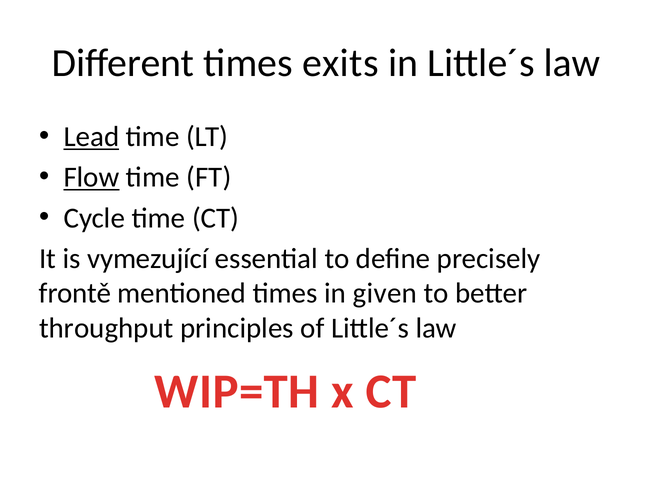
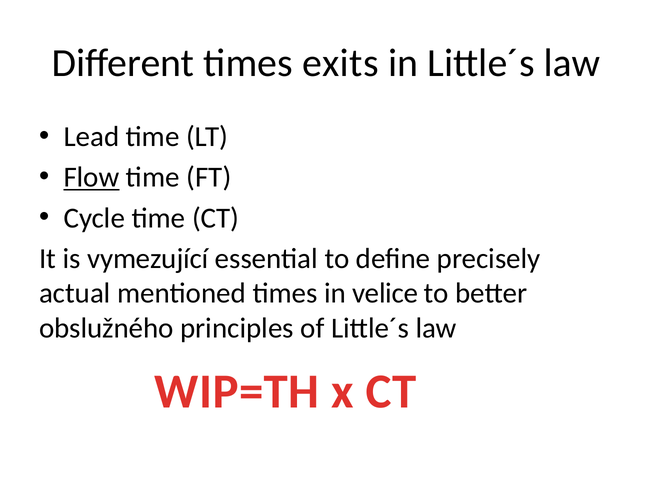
Lead underline: present -> none
frontě: frontě -> actual
given: given -> velice
throughput: throughput -> obslužného
